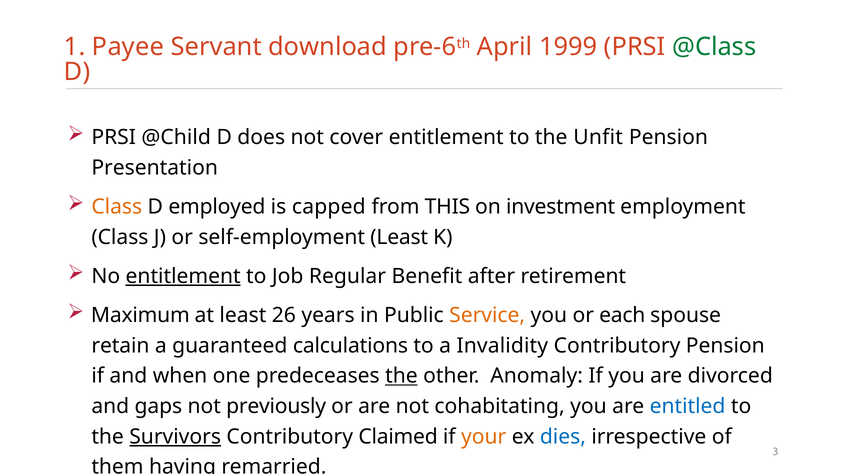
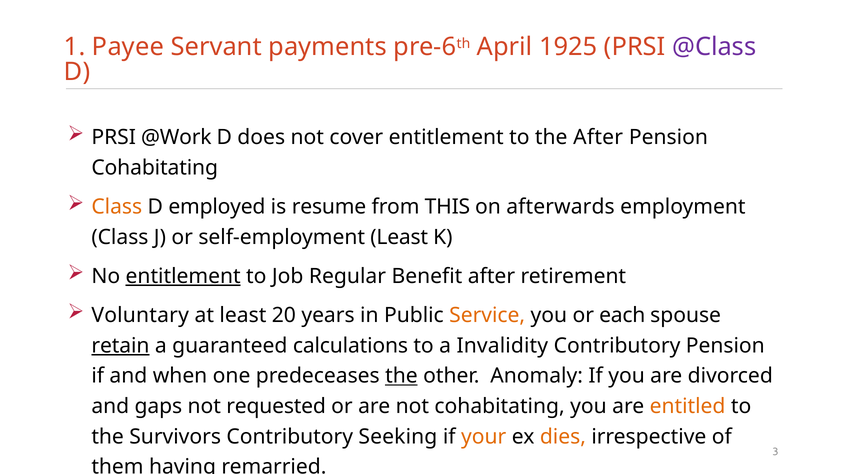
download: download -> payments
1999: 1999 -> 1925
@Class colour: green -> purple
@Child: @Child -> @Work
the Unfit: Unfit -> After
Presentation at (155, 168): Presentation -> Cohabitating
capped: capped -> resume
investment: investment -> afterwards
Maximum: Maximum -> Voluntary
26: 26 -> 20
retain underline: none -> present
previously: previously -> requested
entitled colour: blue -> orange
Survivors underline: present -> none
Claimed: Claimed -> Seeking
dies colour: blue -> orange
